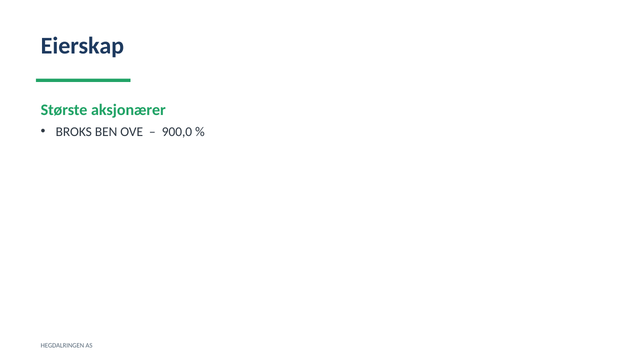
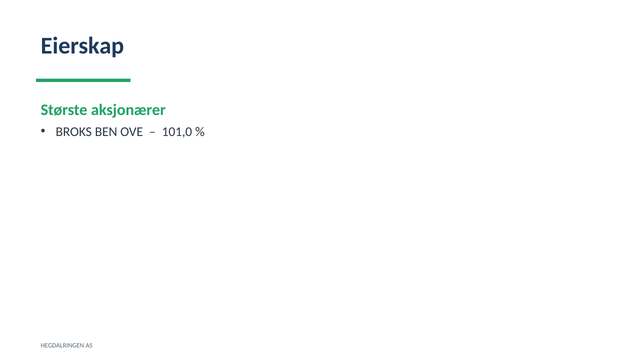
900,0: 900,0 -> 101,0
